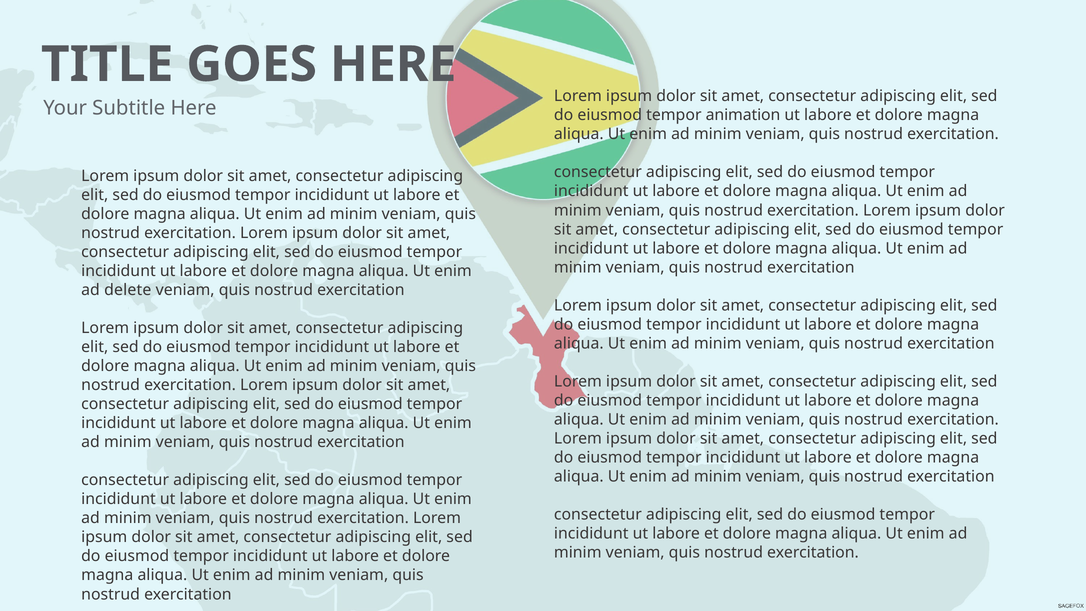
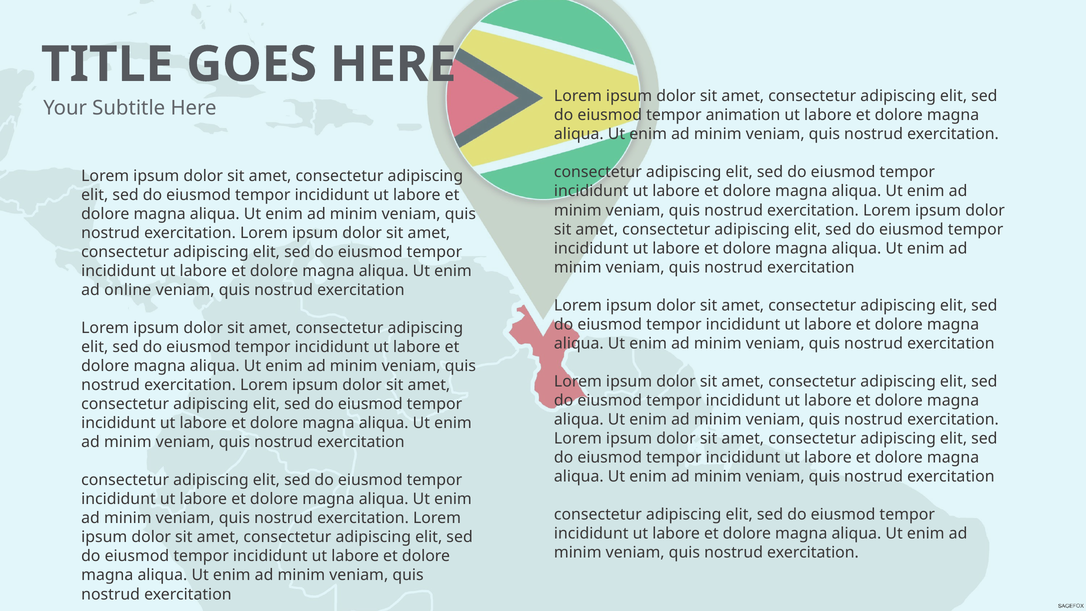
delete: delete -> online
